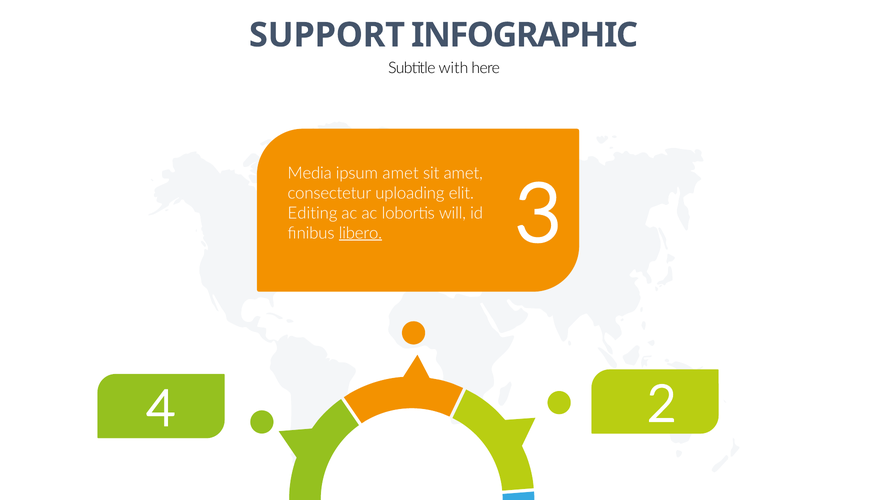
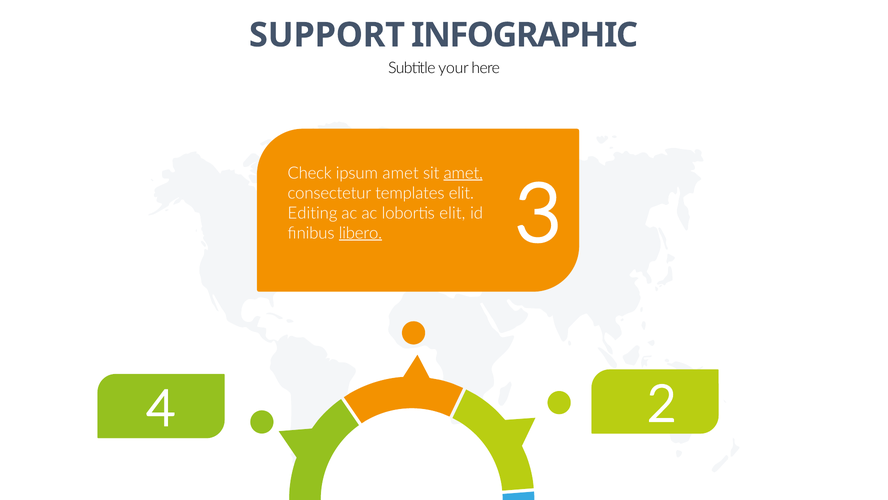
with: with -> your
Media: Media -> Check
amet at (463, 173) underline: none -> present
uploading: uploading -> templates
lobortis will: will -> elit
